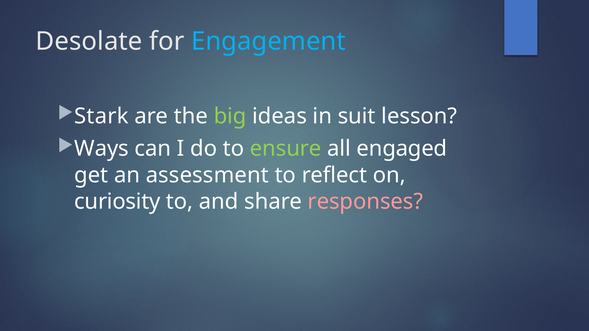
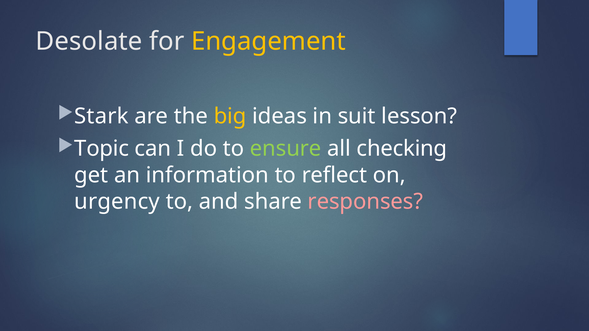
Engagement colour: light blue -> yellow
big colour: light green -> yellow
Ways: Ways -> Topic
engaged: engaged -> checking
assessment: assessment -> information
curiosity: curiosity -> urgency
